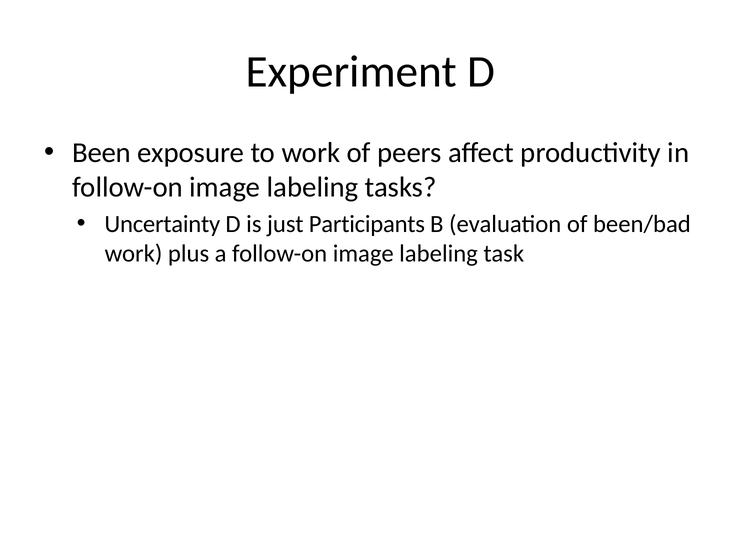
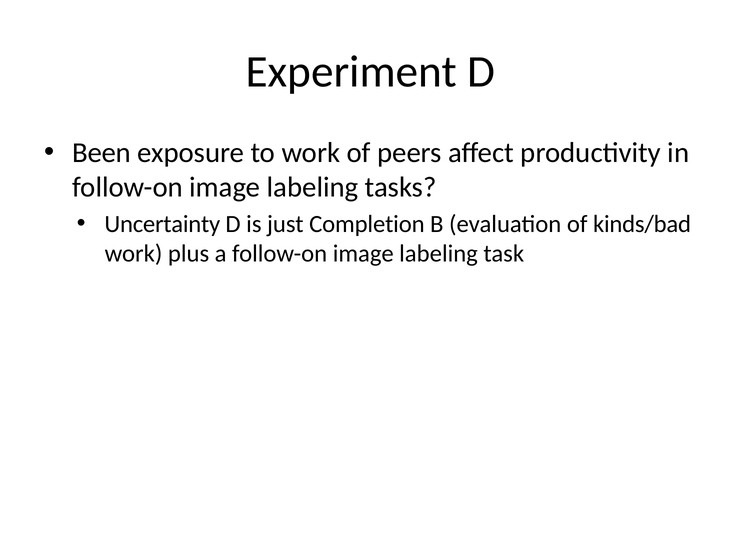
Participants: Participants -> Completion
been/bad: been/bad -> kinds/bad
